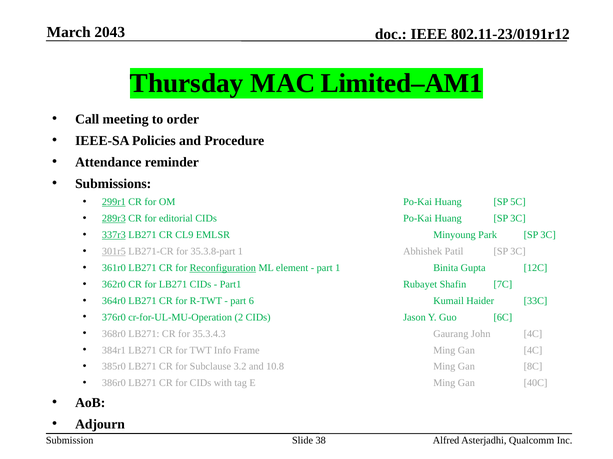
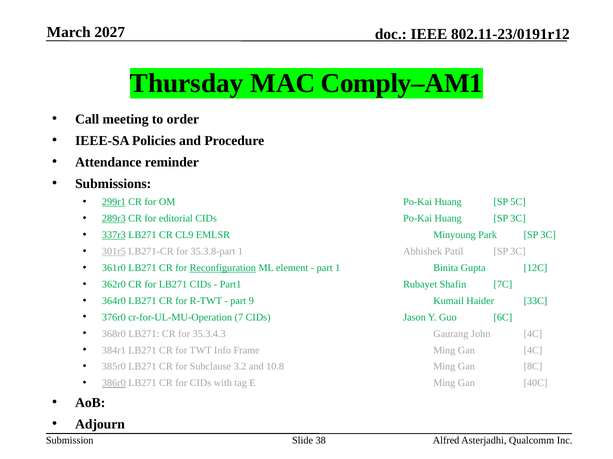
2043: 2043 -> 2027
Limited–AM1: Limited–AM1 -> Comply–AM1
6: 6 -> 9
2: 2 -> 7
386r0 underline: none -> present
